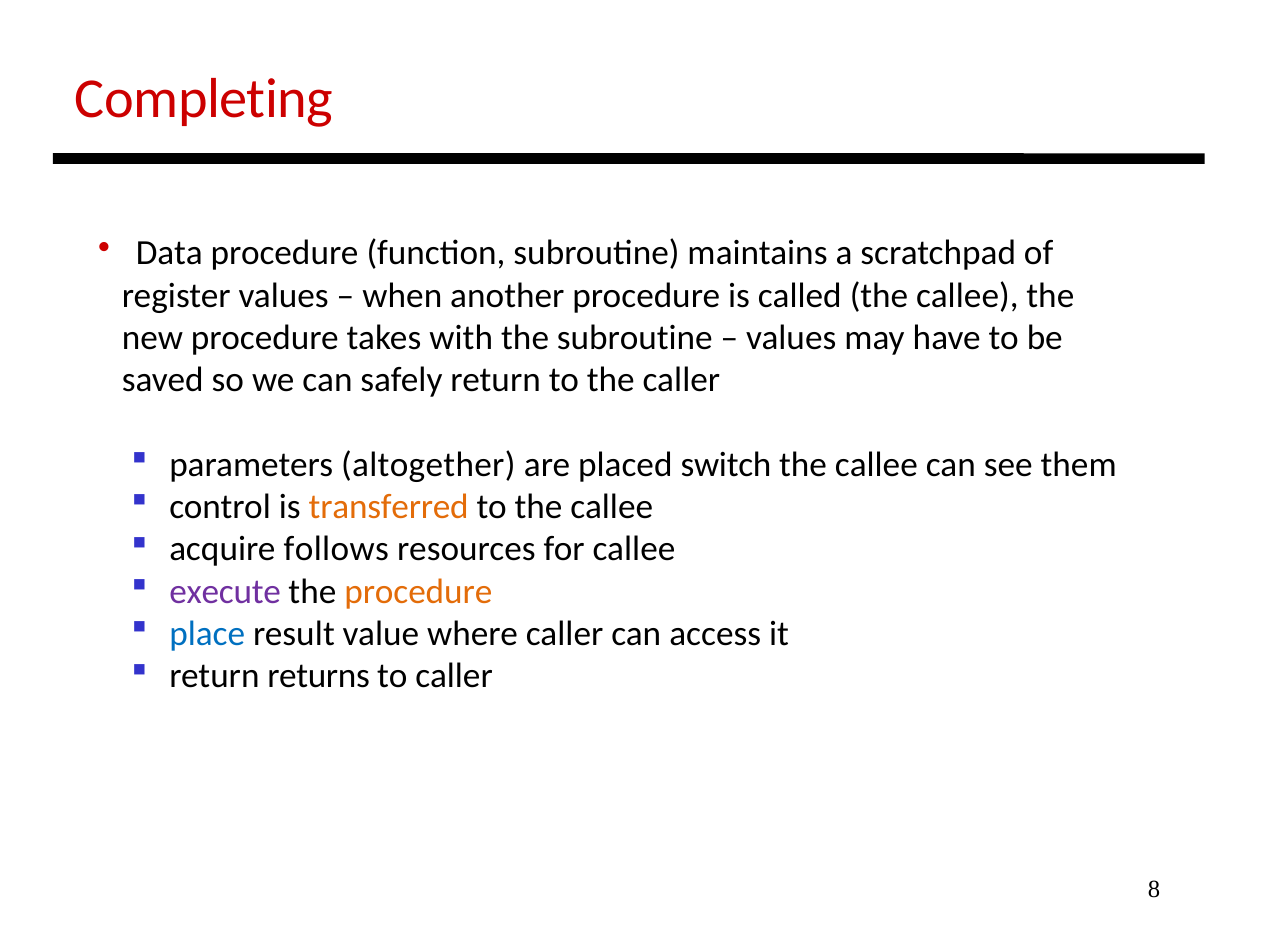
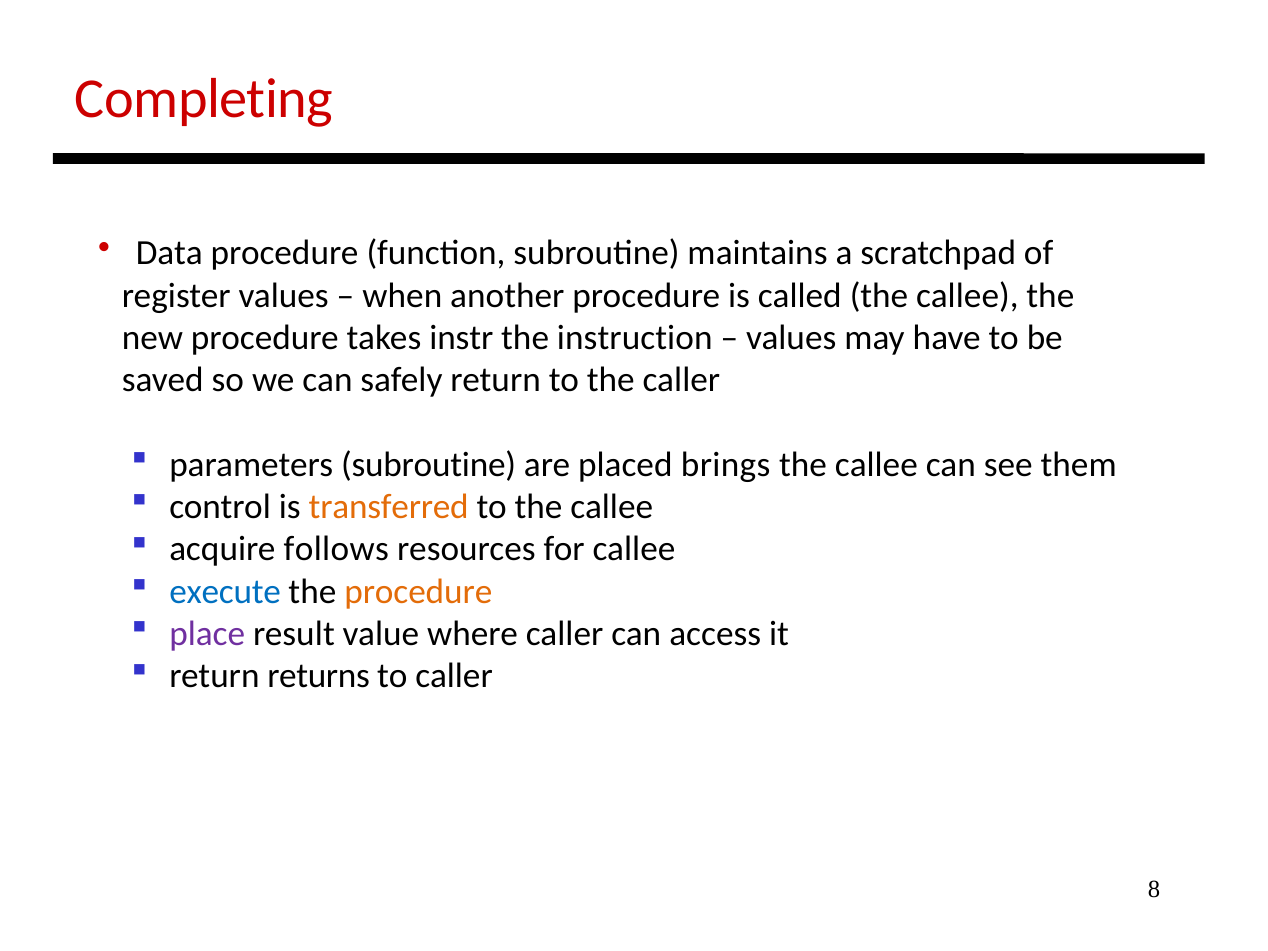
with: with -> instr
the subroutine: subroutine -> instruction
parameters altogether: altogether -> subroutine
switch: switch -> brings
execute colour: purple -> blue
place colour: blue -> purple
